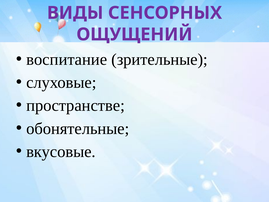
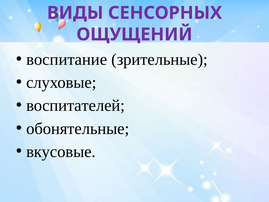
пространстве: пространстве -> воспитателей
